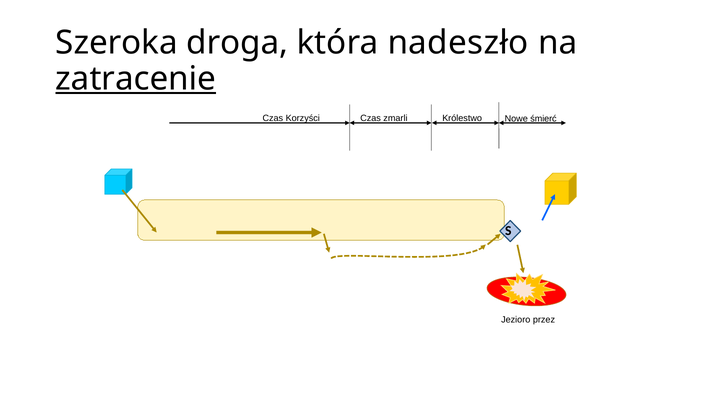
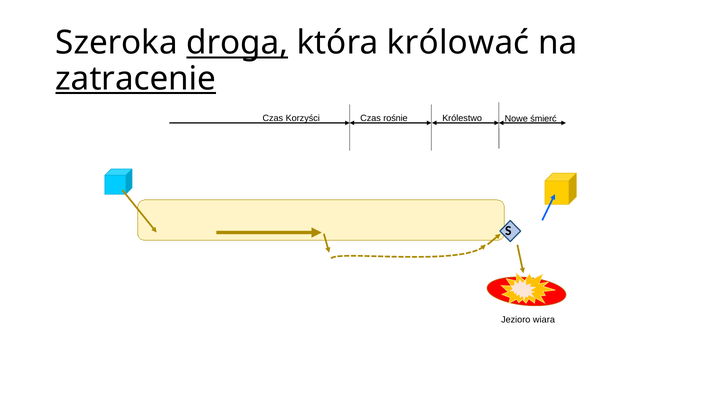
droga underline: none -> present
nadeszło: nadeszło -> królować
zmarli: zmarli -> rośnie
przez: przez -> wiara
